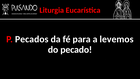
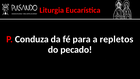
Pecados: Pecados -> Conduza
levemos: levemos -> repletos
